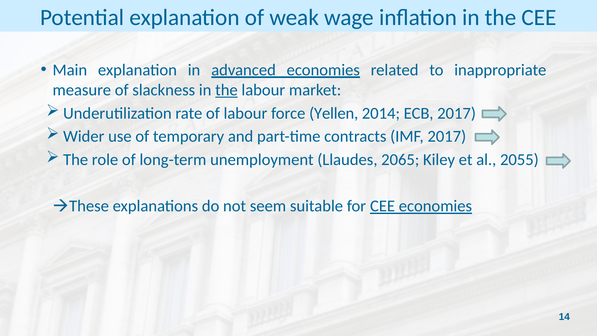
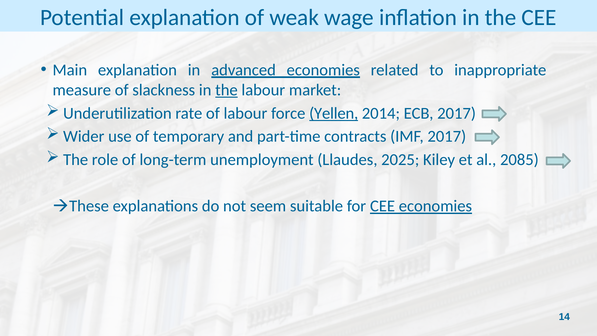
Yellen underline: none -> present
2065: 2065 -> 2025
2055: 2055 -> 2085
